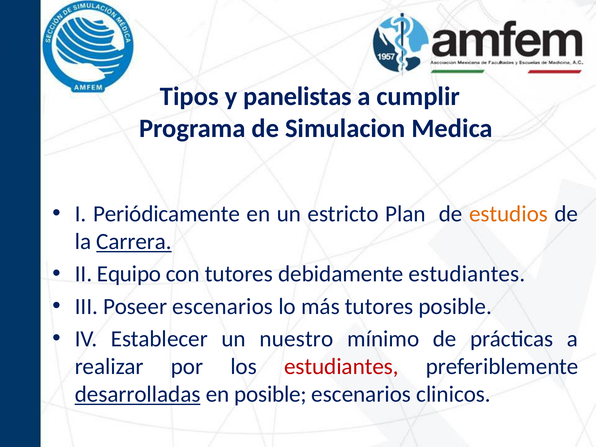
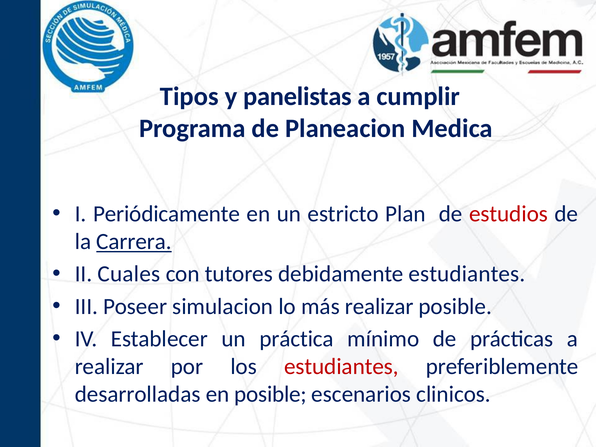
Simulacion: Simulacion -> Planeacion
estudios colour: orange -> red
Equipo: Equipo -> Cuales
Poseer escenarios: escenarios -> simulacion
más tutores: tutores -> realizar
nuestro: nuestro -> práctica
desarrolladas underline: present -> none
